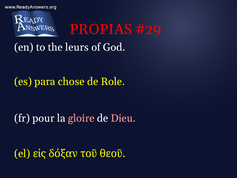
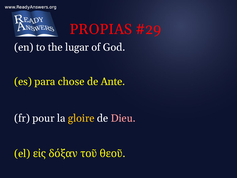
leurs: leurs -> lugar
Role: Role -> Ante
gloire colour: pink -> yellow
